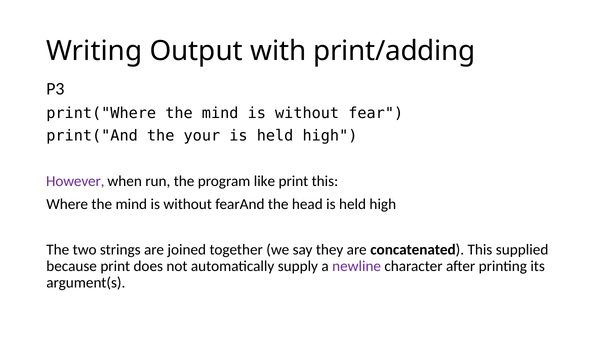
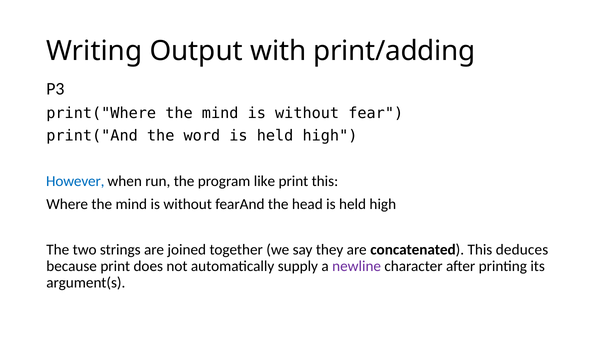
your: your -> word
However colour: purple -> blue
supplied: supplied -> deduces
